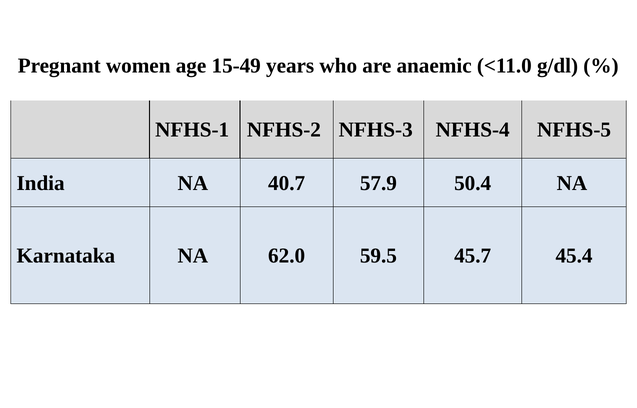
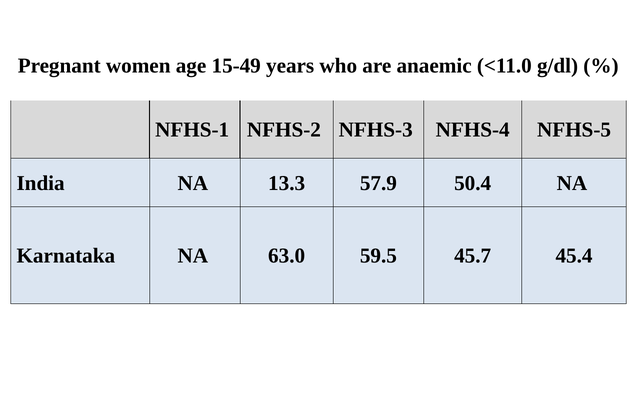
40.7: 40.7 -> 13.3
62.0: 62.0 -> 63.0
